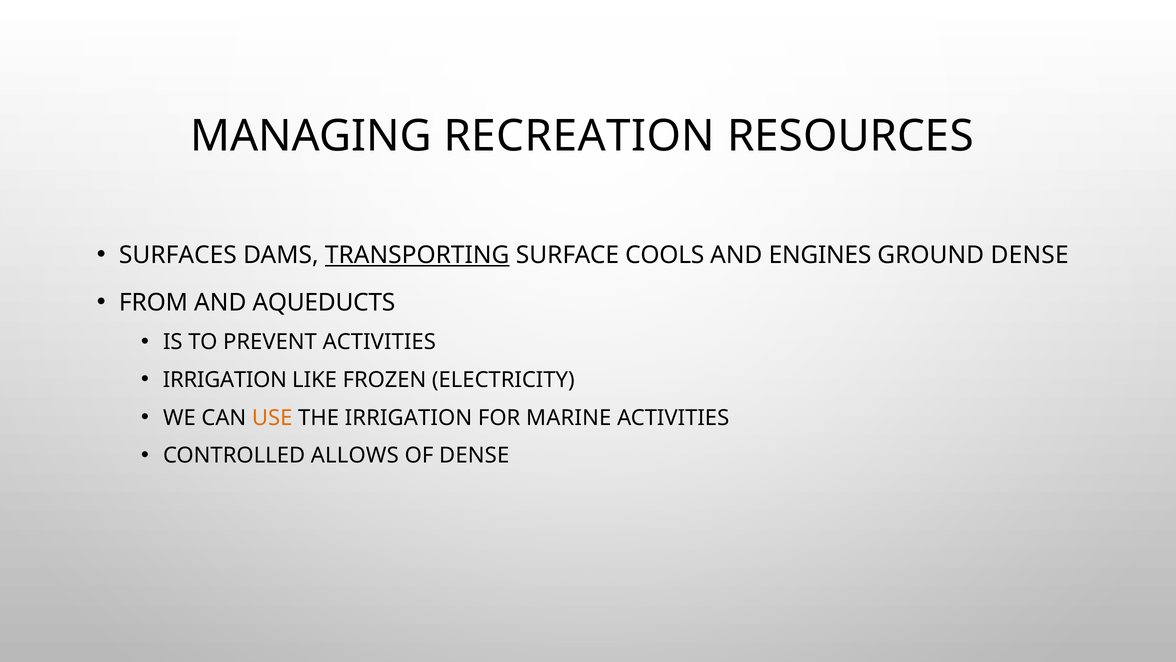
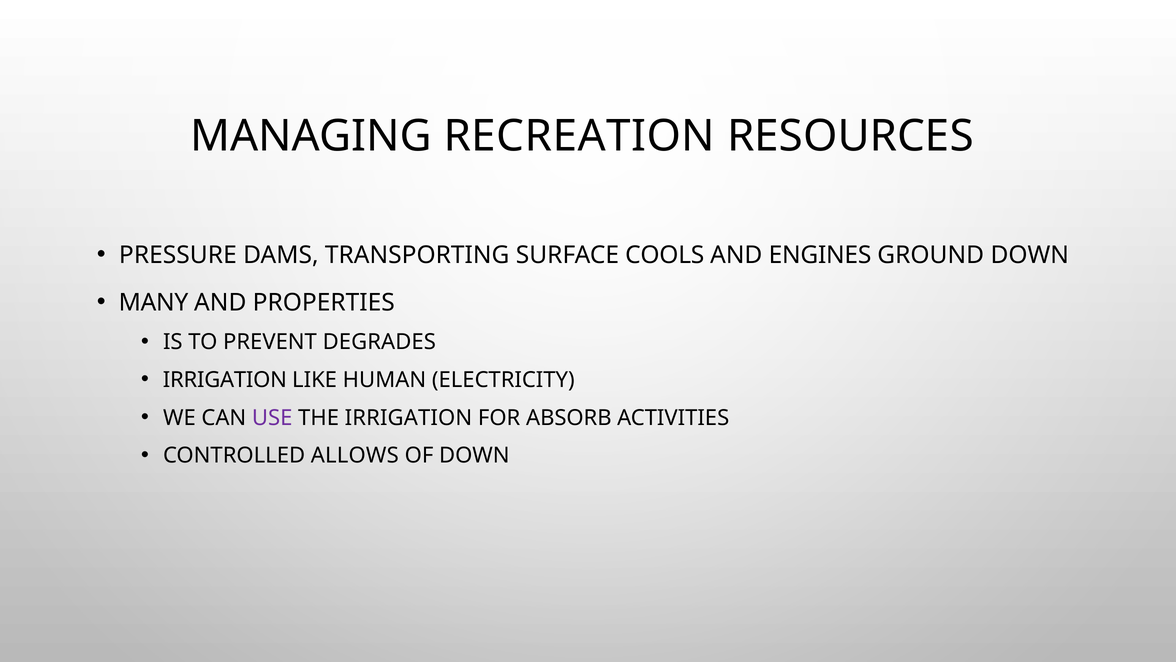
SURFACES: SURFACES -> PRESSURE
TRANSPORTING underline: present -> none
GROUND DENSE: DENSE -> DOWN
FROM: FROM -> MANY
AQUEDUCTS: AQUEDUCTS -> PROPERTIES
PREVENT ACTIVITIES: ACTIVITIES -> DEGRADES
FROZEN: FROZEN -> HUMAN
USE colour: orange -> purple
MARINE: MARINE -> ABSORB
OF DENSE: DENSE -> DOWN
